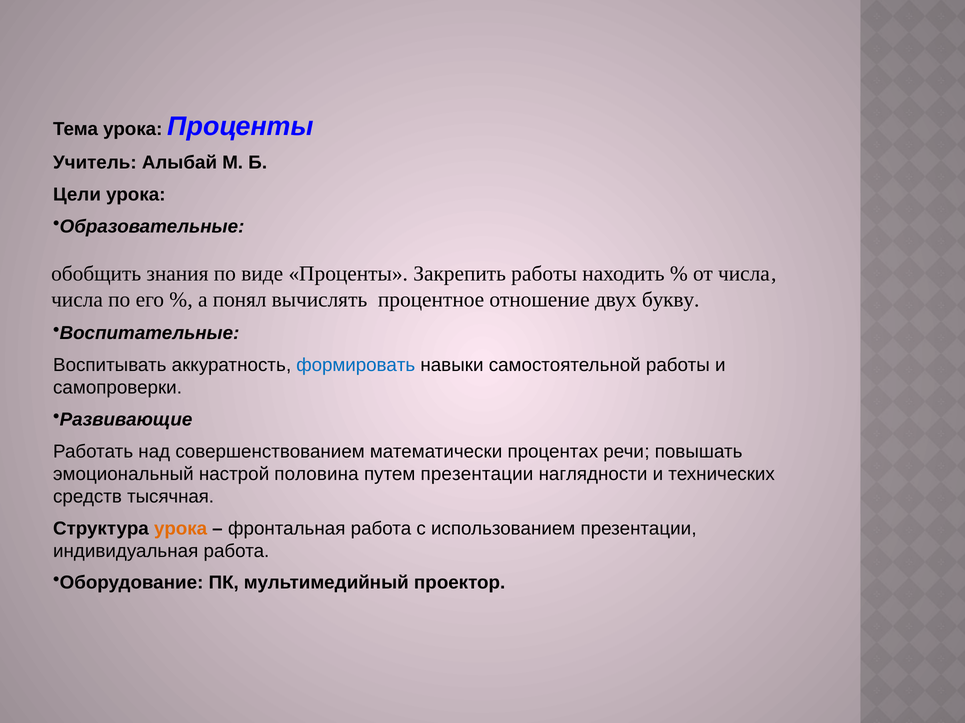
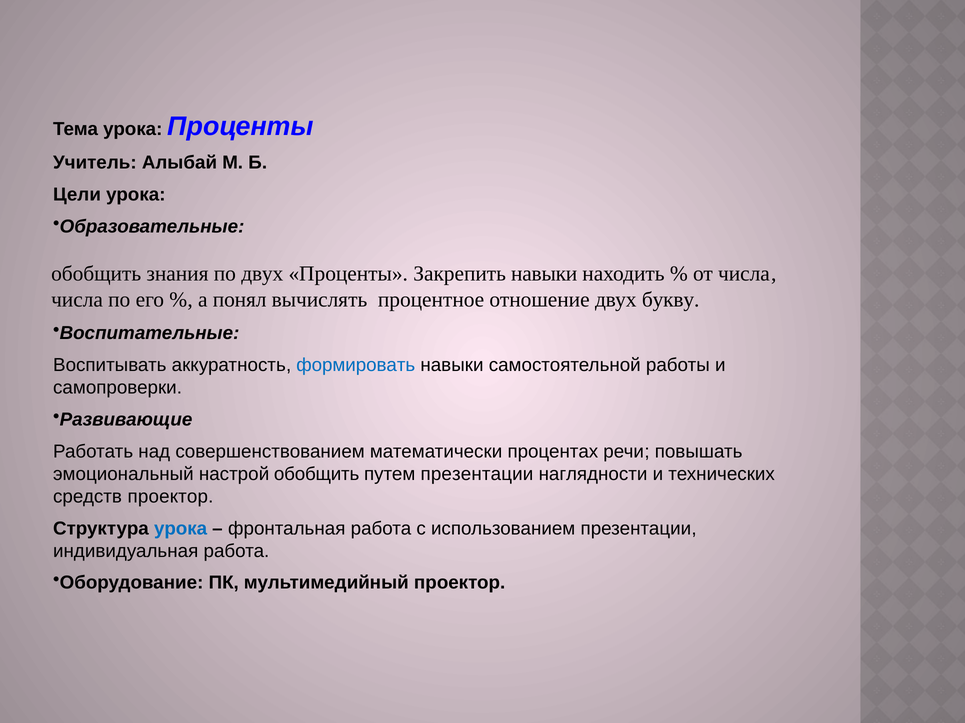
по виде: виде -> двух
Закрепить работы: работы -> навыки
настрой половина: половина -> обобщить
средств тысячная: тысячная -> проектор
урока at (181, 529) colour: orange -> blue
